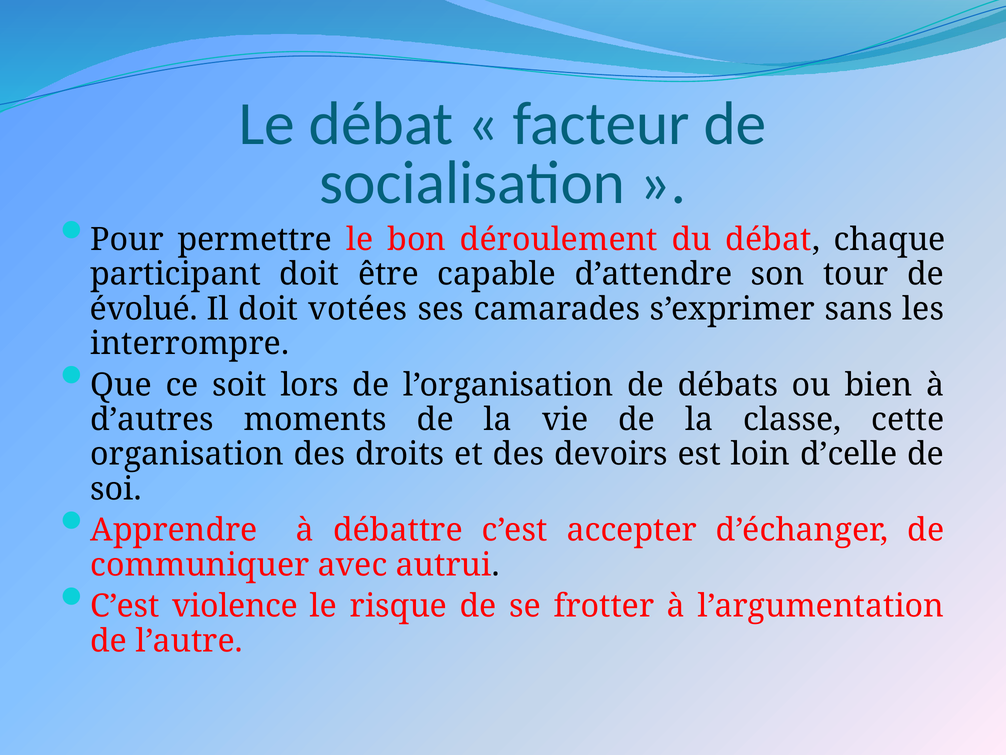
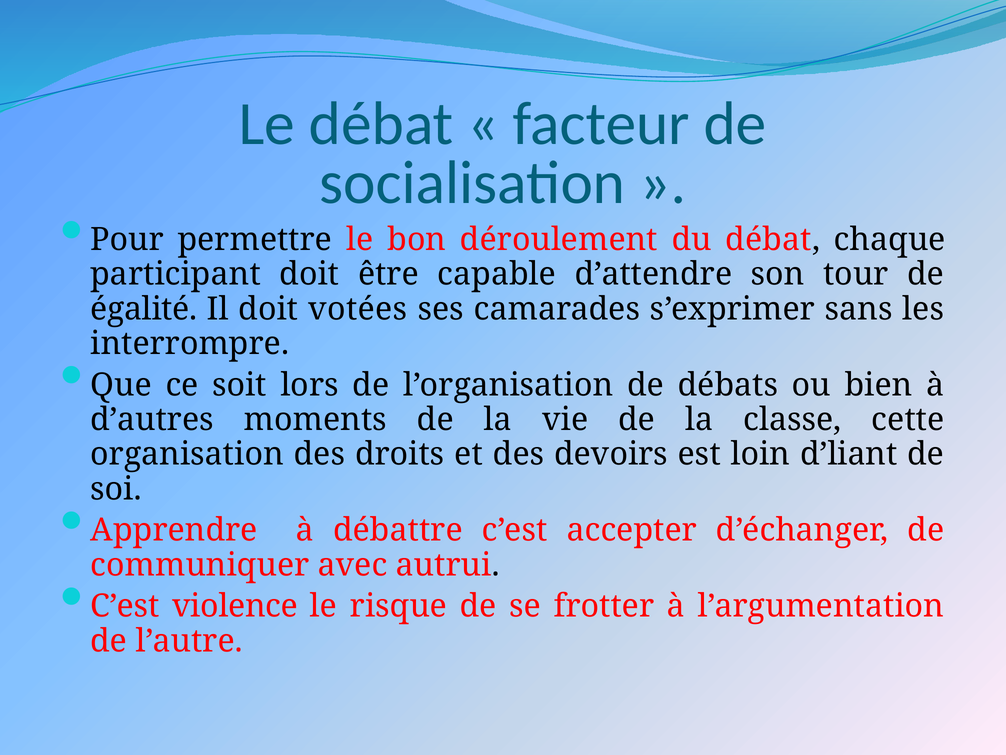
évolué: évolué -> égalité
d’celle: d’celle -> d’liant
